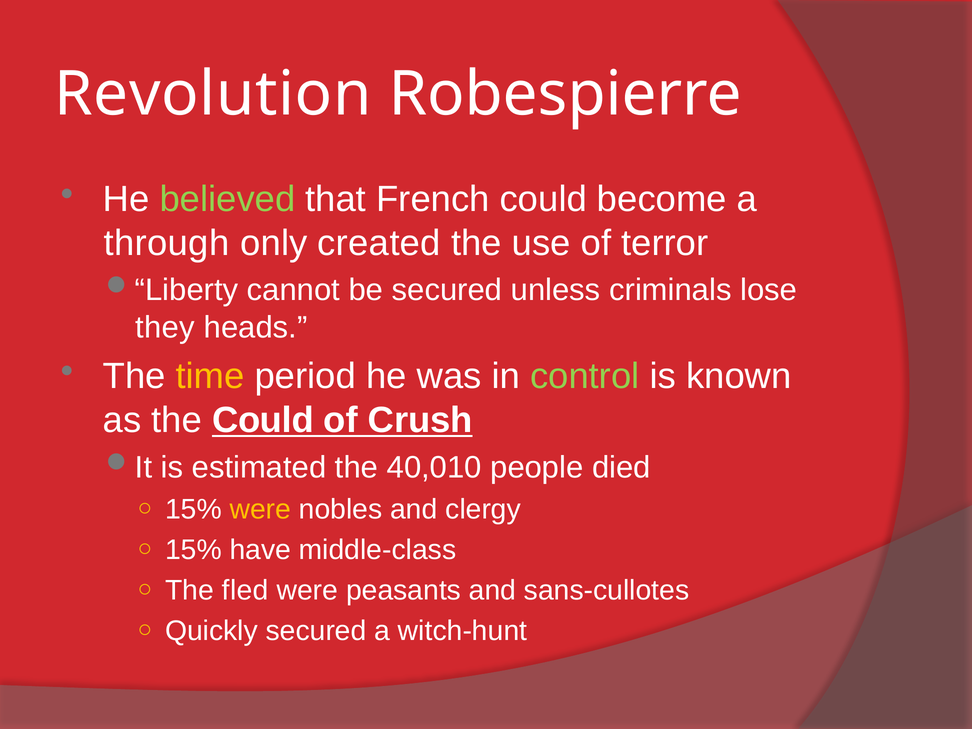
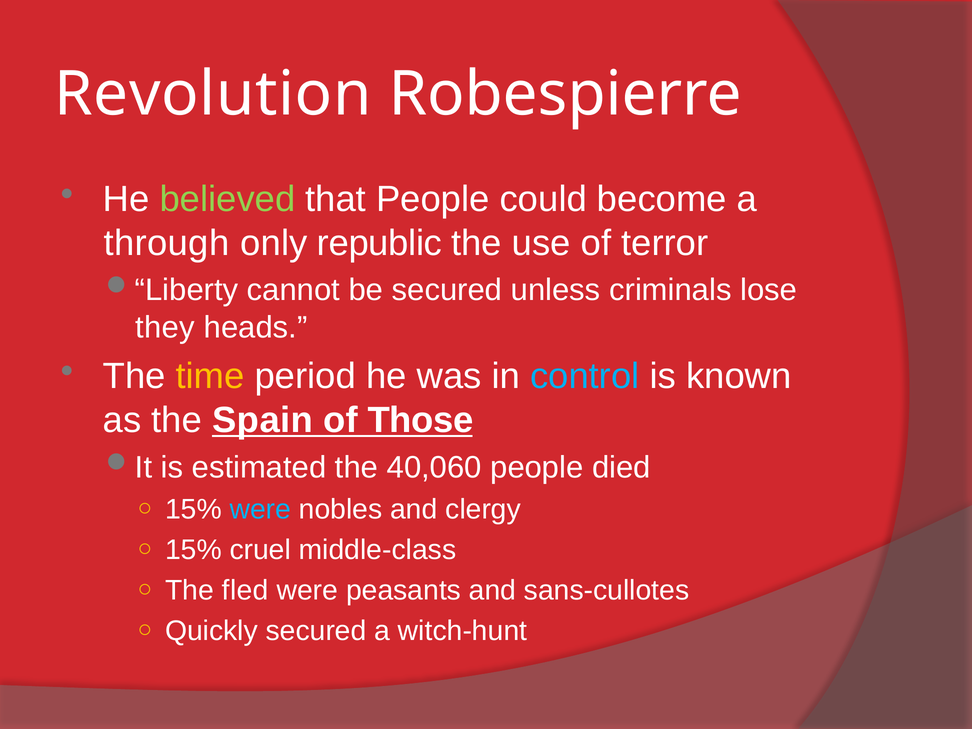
that French: French -> People
created: created -> republic
control colour: light green -> light blue
the Could: Could -> Spain
Crush: Crush -> Those
40,010: 40,010 -> 40,060
were at (260, 509) colour: yellow -> light blue
have: have -> cruel
